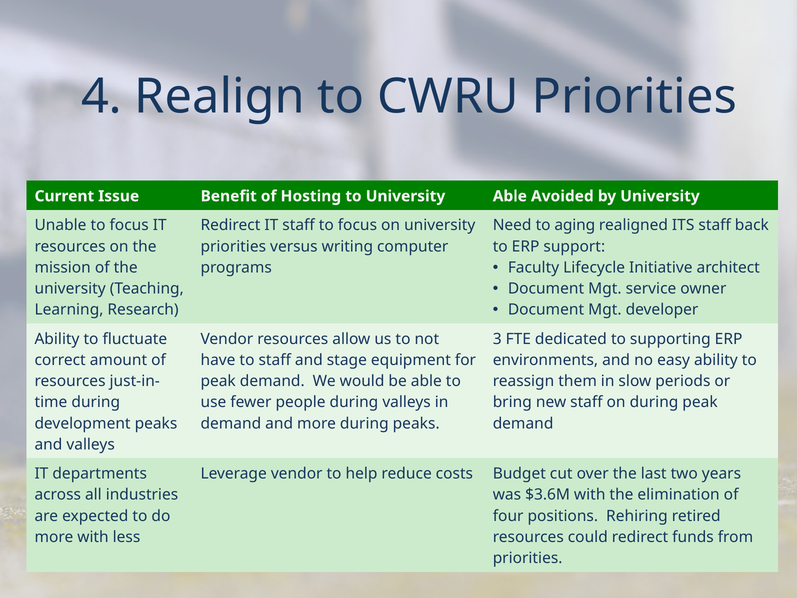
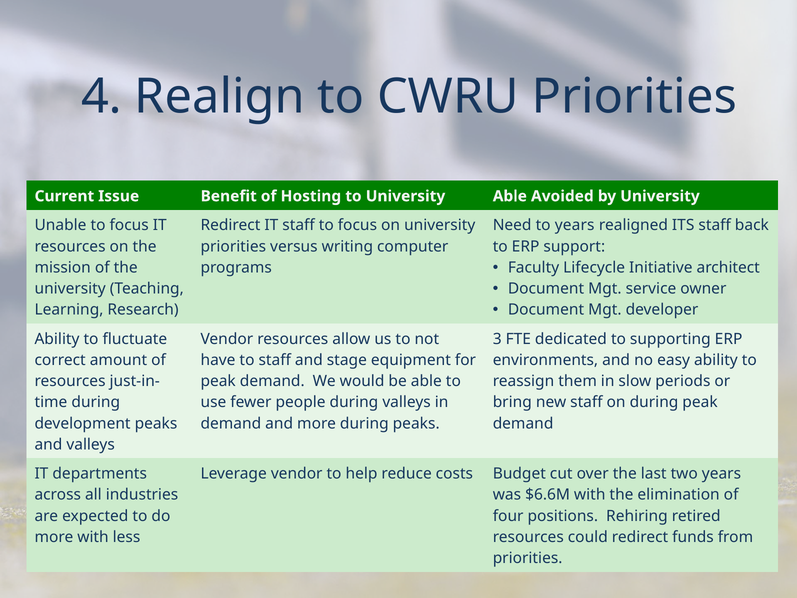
to aging: aging -> years
$3.6M: $3.6M -> $6.6M
